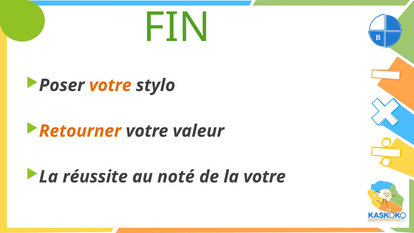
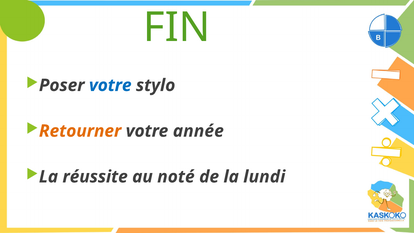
votre at (110, 85) colour: orange -> blue
valeur: valeur -> année
la votre: votre -> lundi
